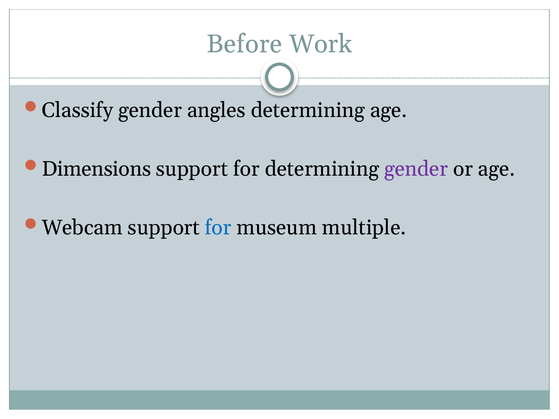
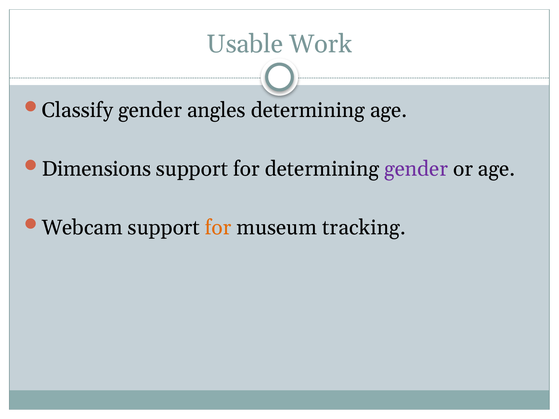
Before: Before -> Usable
for at (218, 228) colour: blue -> orange
multiple: multiple -> tracking
